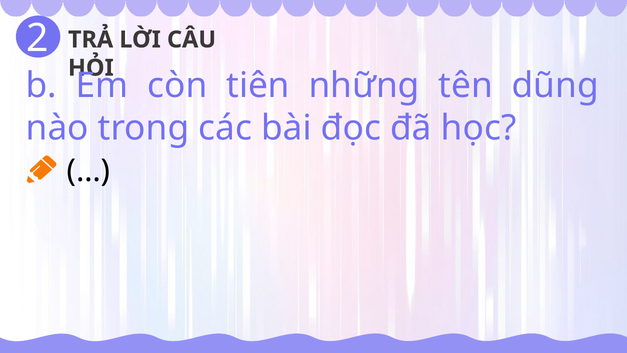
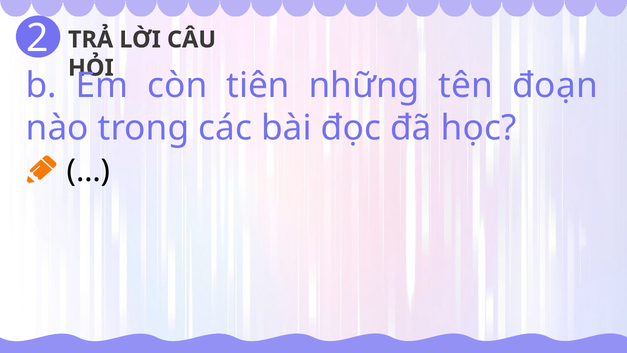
dũng: dũng -> đoạn
